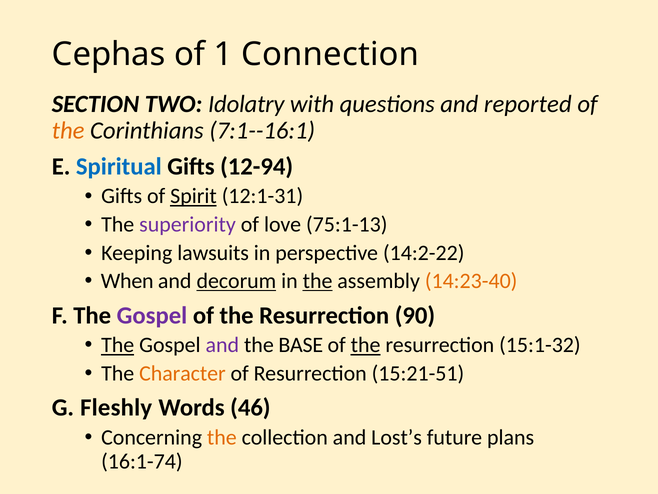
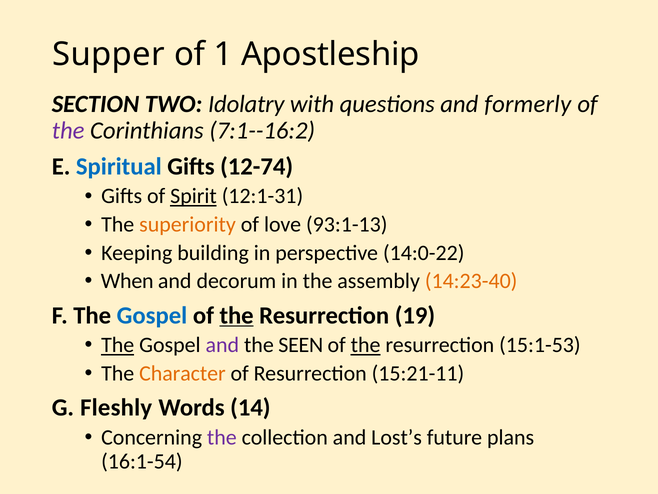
Cephas: Cephas -> Supper
Connection: Connection -> Apostleship
reported: reported -> formerly
the at (68, 130) colour: orange -> purple
7:1--16:1: 7:1--16:1 -> 7:1--16:2
12-94: 12-94 -> 12-74
superiority colour: purple -> orange
75:1-13: 75:1-13 -> 93:1-13
lawsuits: lawsuits -> building
14:2-22: 14:2-22 -> 14:0-22
decorum underline: present -> none
the at (318, 281) underline: present -> none
Gospel at (152, 315) colour: purple -> blue
the at (237, 315) underline: none -> present
90: 90 -> 19
BASE: BASE -> SEEN
15:1-32: 15:1-32 -> 15:1-53
15:21-51: 15:21-51 -> 15:21-11
46: 46 -> 14
the at (222, 437) colour: orange -> purple
16:1-74: 16:1-74 -> 16:1-54
